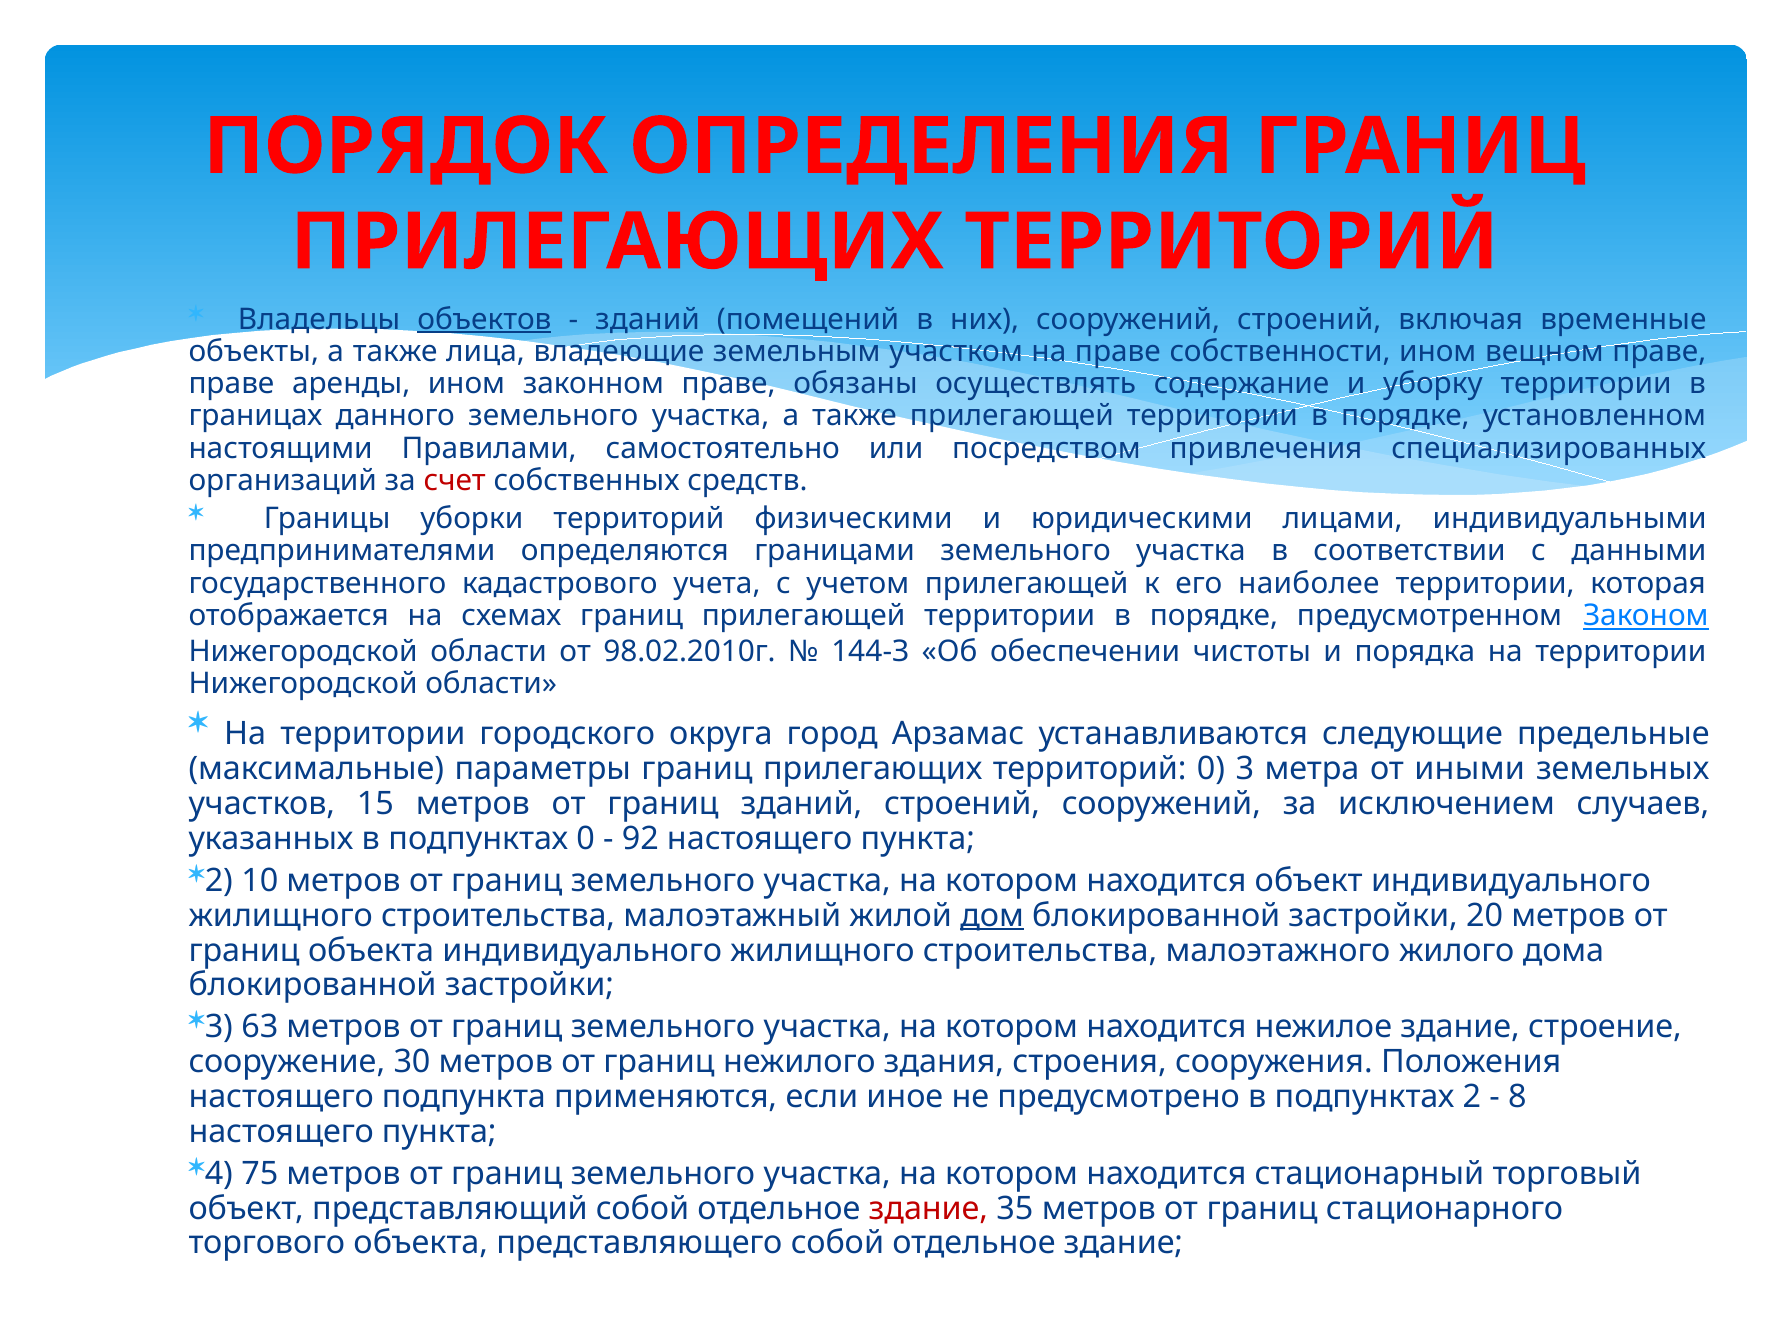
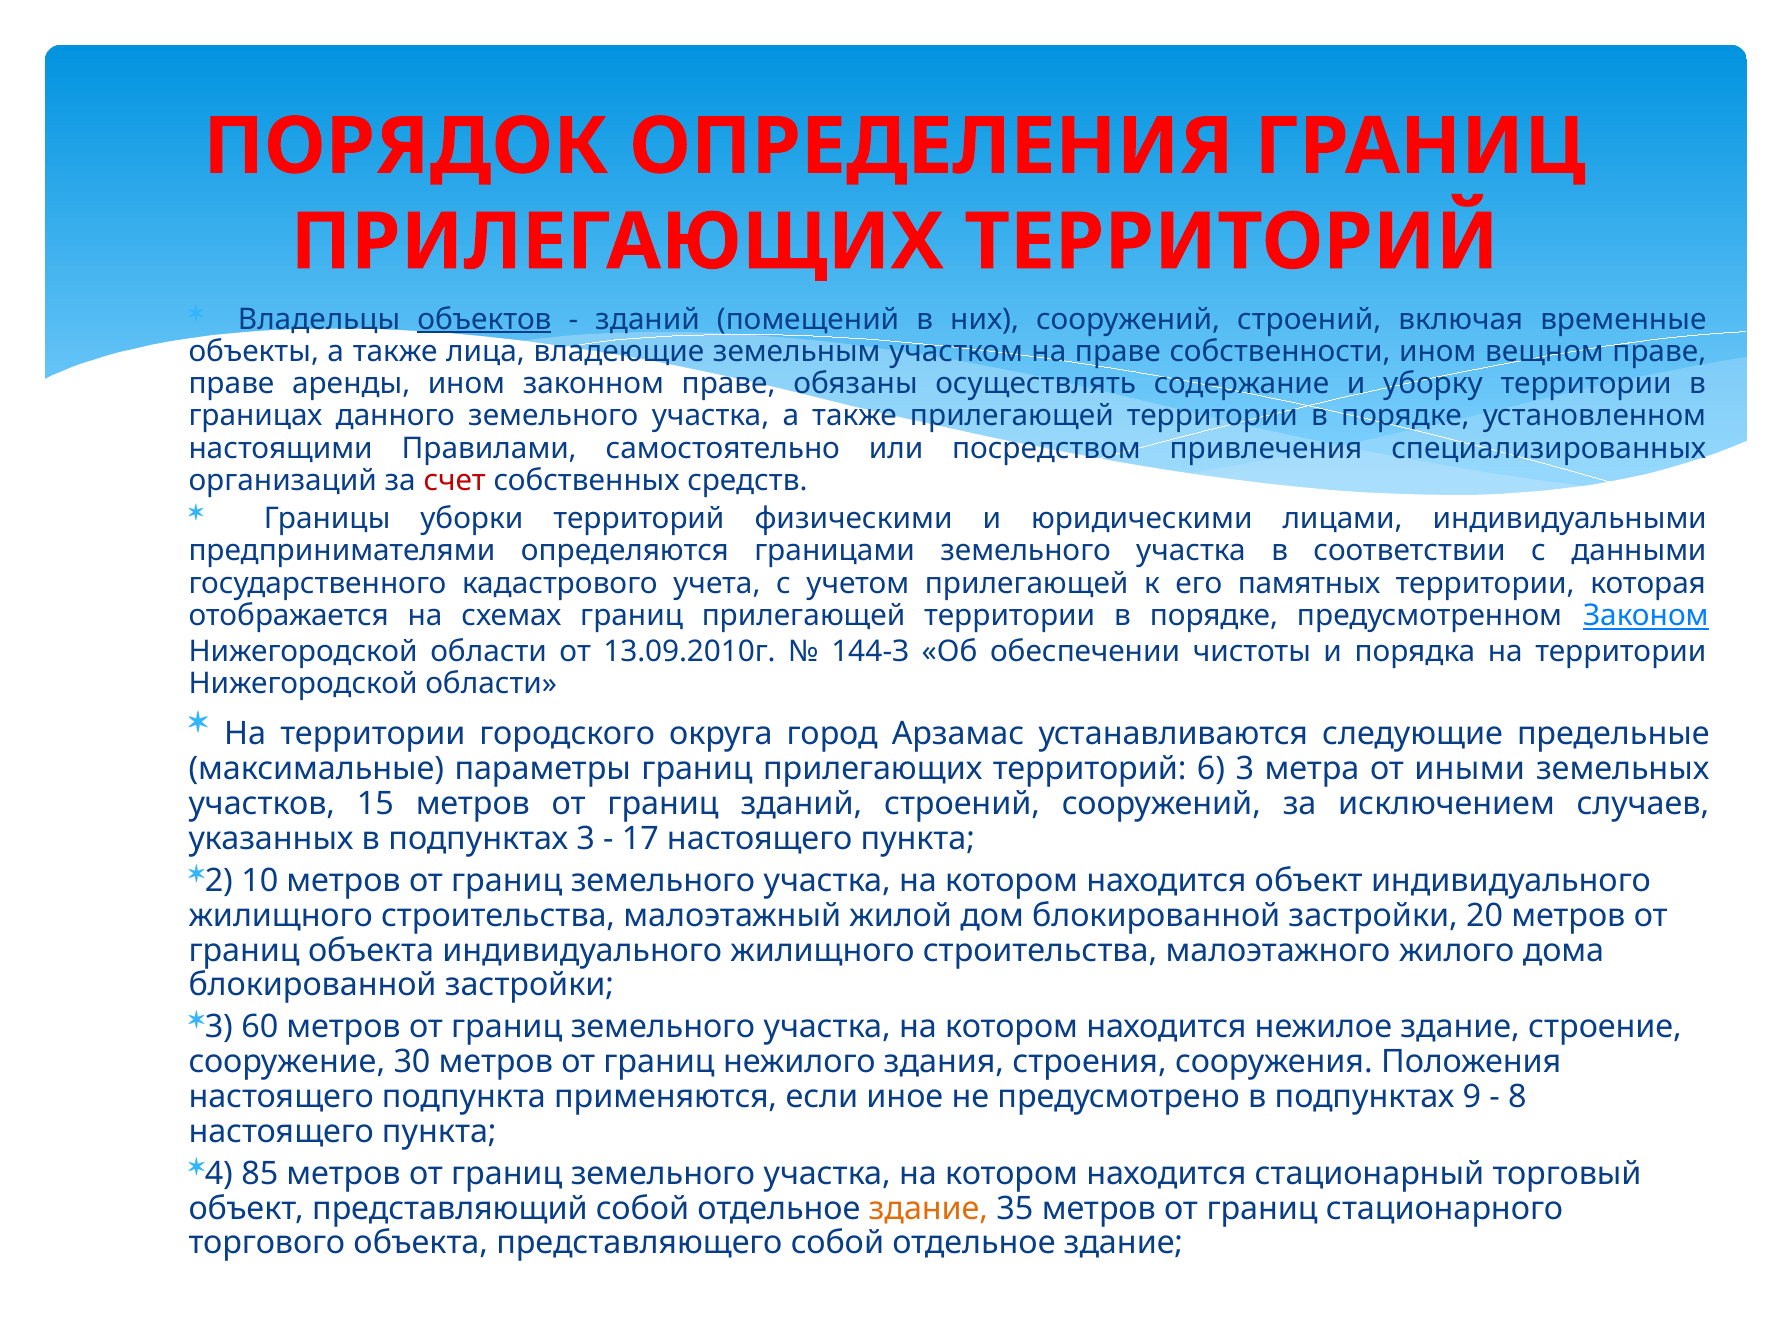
наиболее: наиболее -> памятных
98.02.2010г: 98.02.2010г -> 13.09.2010г
территорий 0: 0 -> 6
подпунктах 0: 0 -> 3
92: 92 -> 17
дом underline: present -> none
63: 63 -> 60
подпунктах 2: 2 -> 9
75: 75 -> 85
здание at (928, 1209) colour: red -> orange
